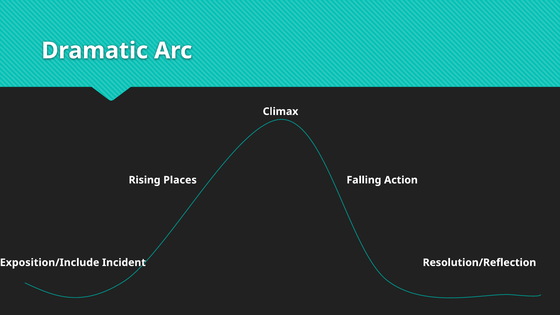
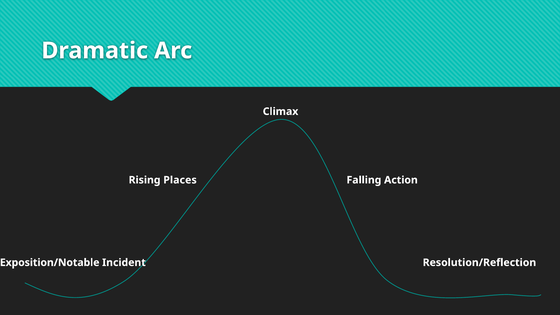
Exposition/Include: Exposition/Include -> Exposition/Notable
